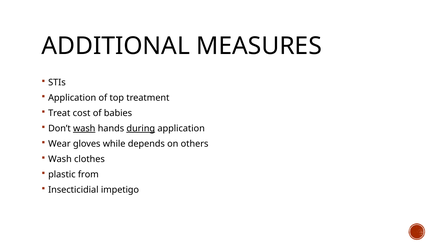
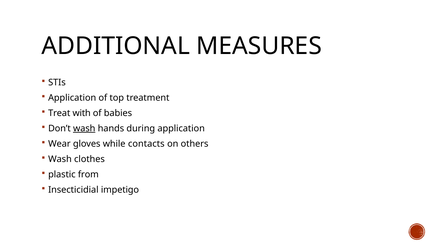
cost: cost -> with
during underline: present -> none
depends: depends -> contacts
